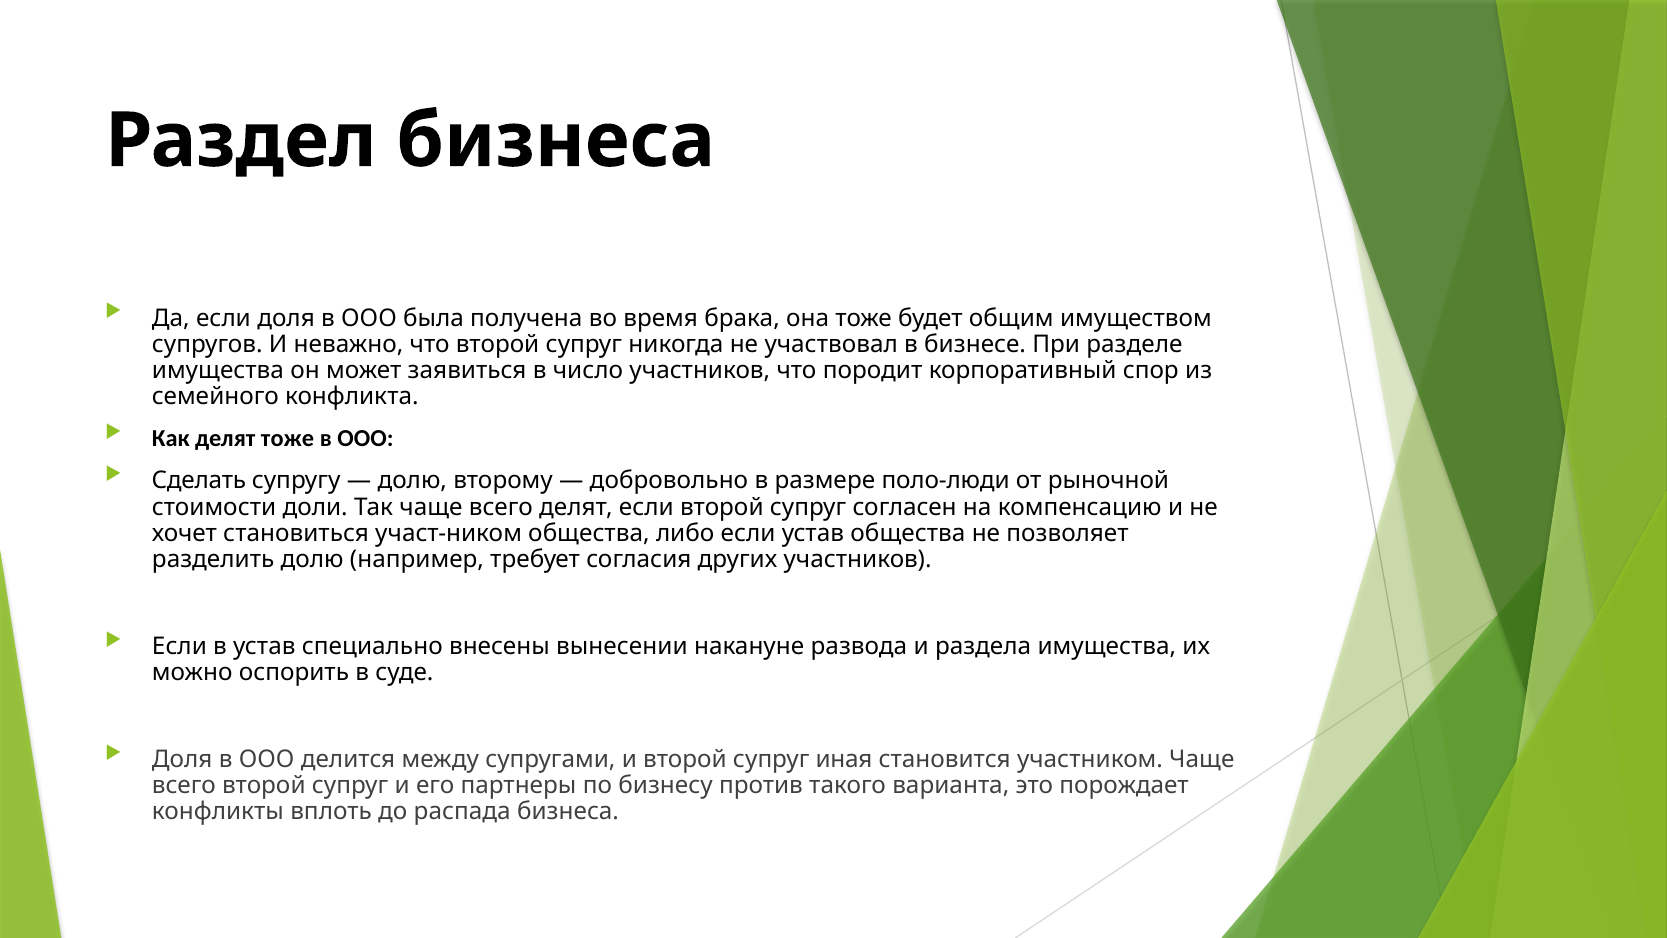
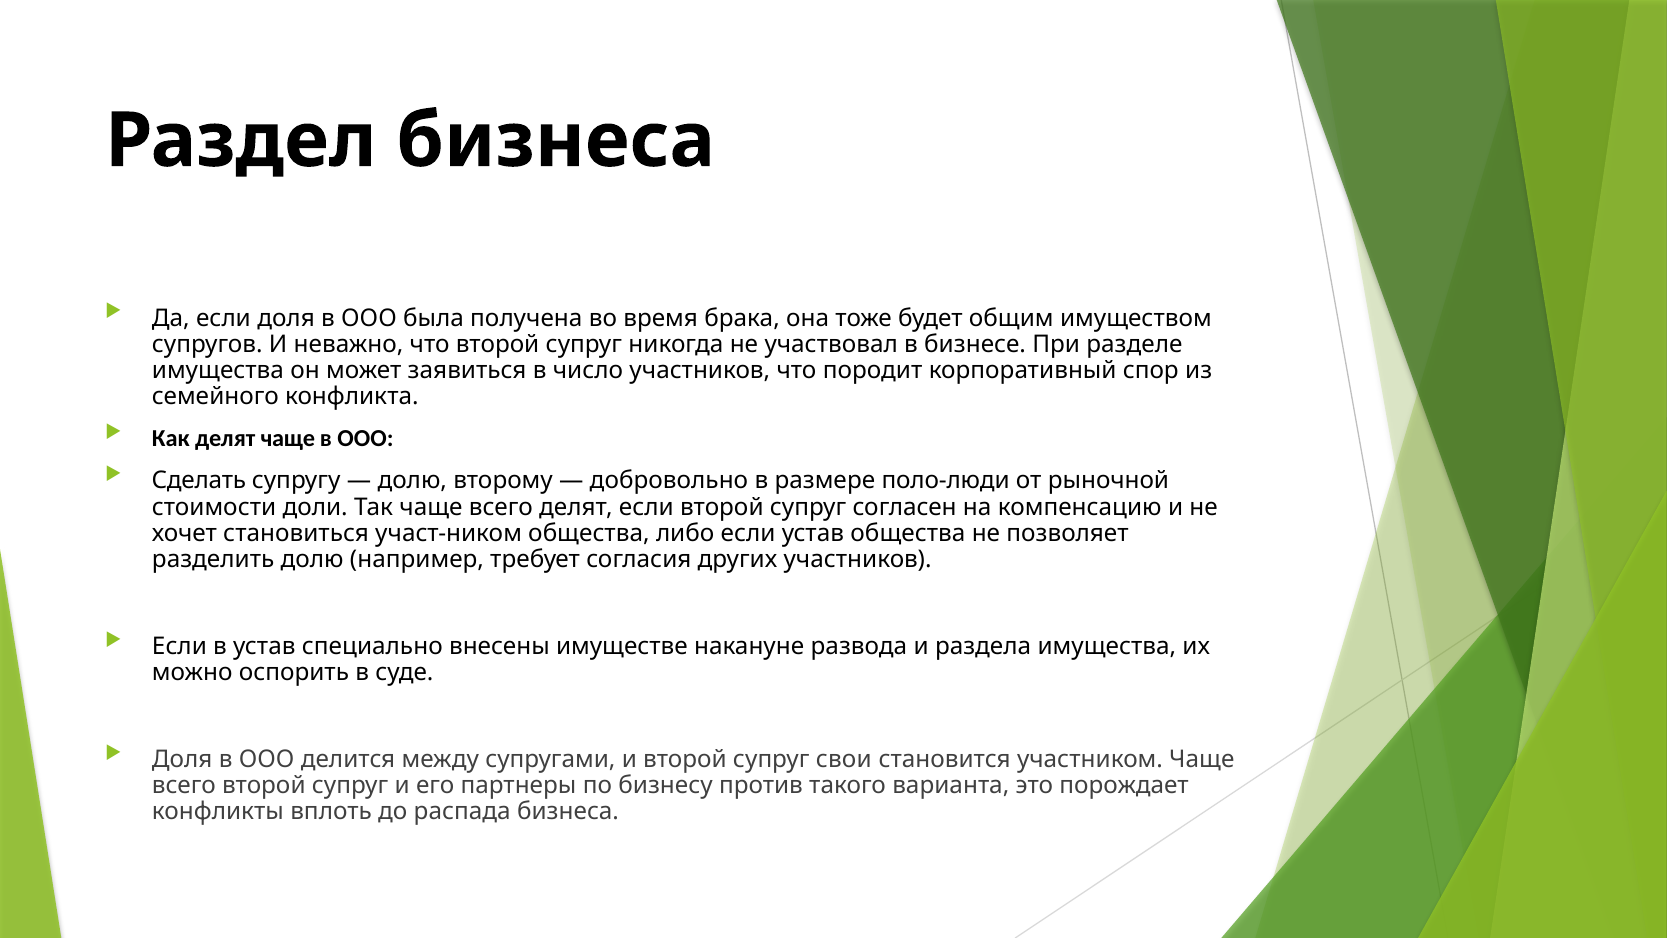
делят тоже: тоже -> чаще
вынесении: вынесении -> имуществе
иная: иная -> свои
